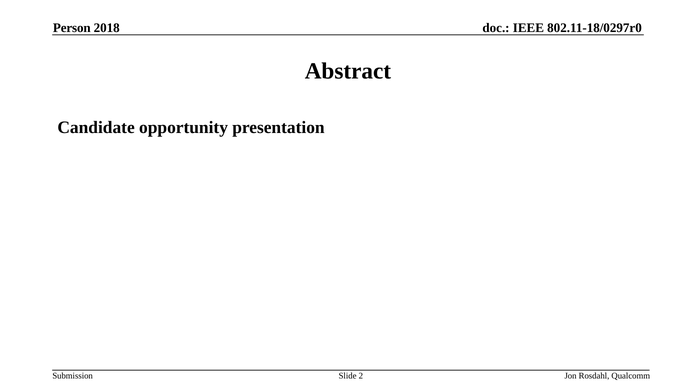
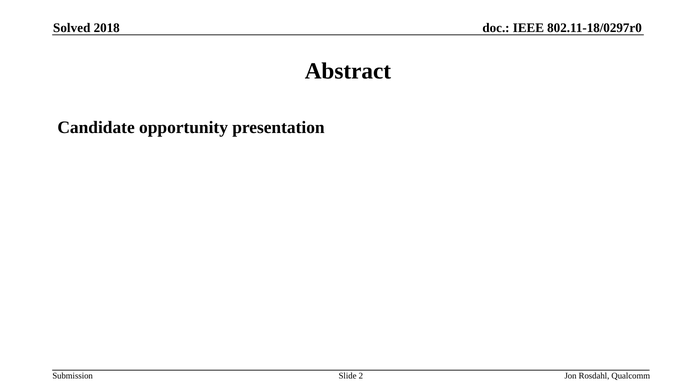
Person: Person -> Solved
